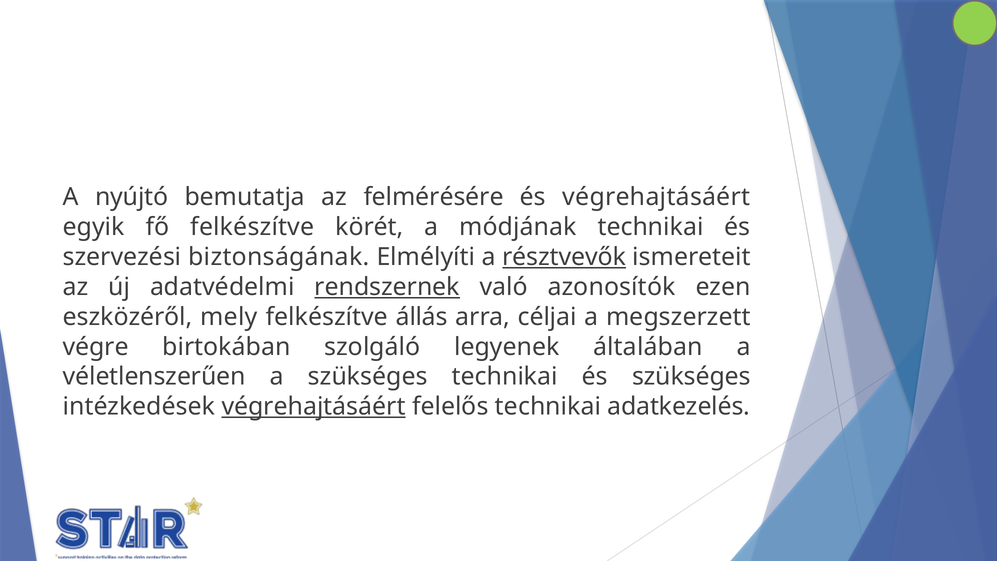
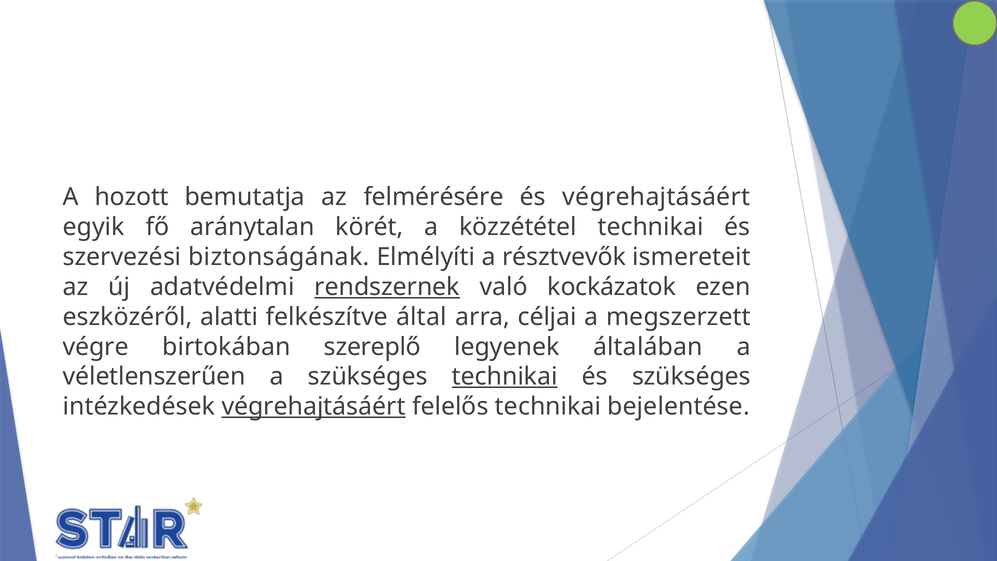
nyújtó: nyújtó -> hozott
fő felkészítve: felkészítve -> aránytalan
módjának: módjának -> közzététel
résztvevők underline: present -> none
azonosítók: azonosítók -> kockázatok
mely: mely -> alatti
állás: állás -> által
szolgáló: szolgáló -> szereplő
technikai at (505, 377) underline: none -> present
adatkezelés: adatkezelés -> bejelentése
